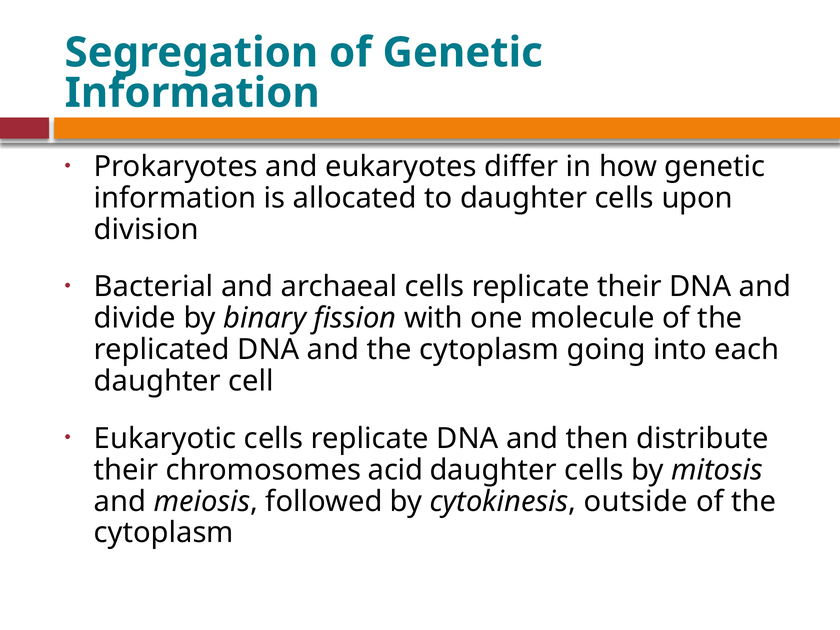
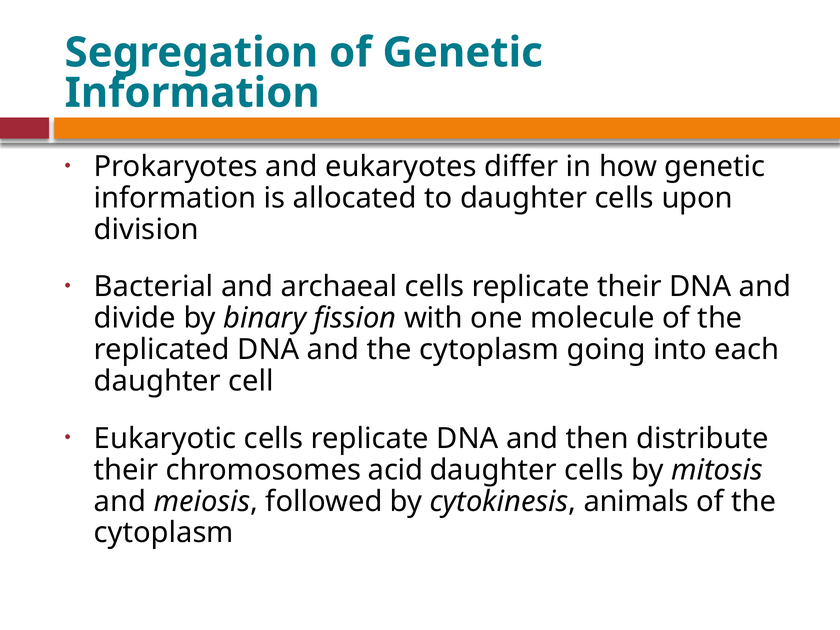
outside: outside -> animals
